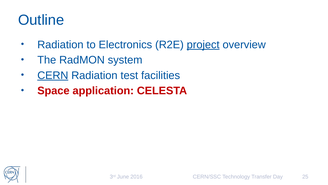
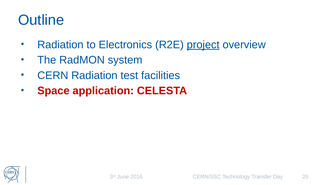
CERN underline: present -> none
